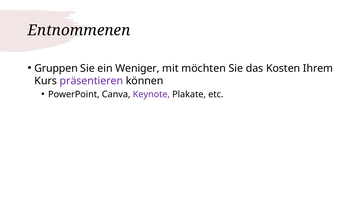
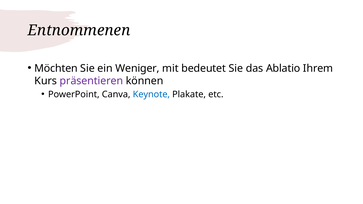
Gruppen: Gruppen -> Möchten
möchten: möchten -> bedeutet
Kosten: Kosten -> Ablatio
Keynote colour: purple -> blue
